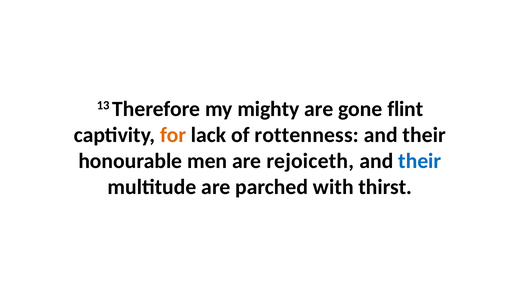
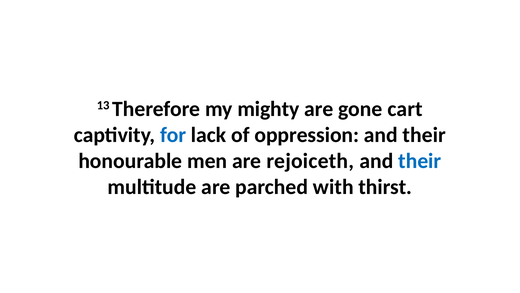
flint: flint -> cart
for colour: orange -> blue
rottenness: rottenness -> oppression
